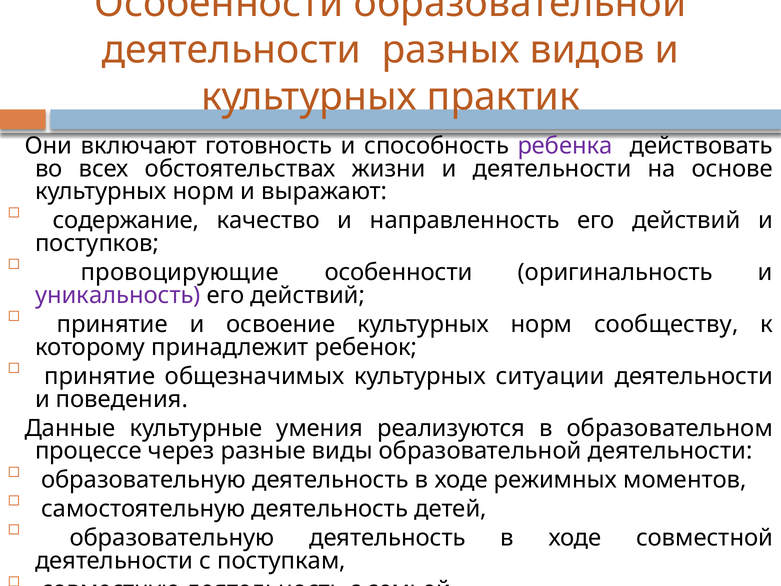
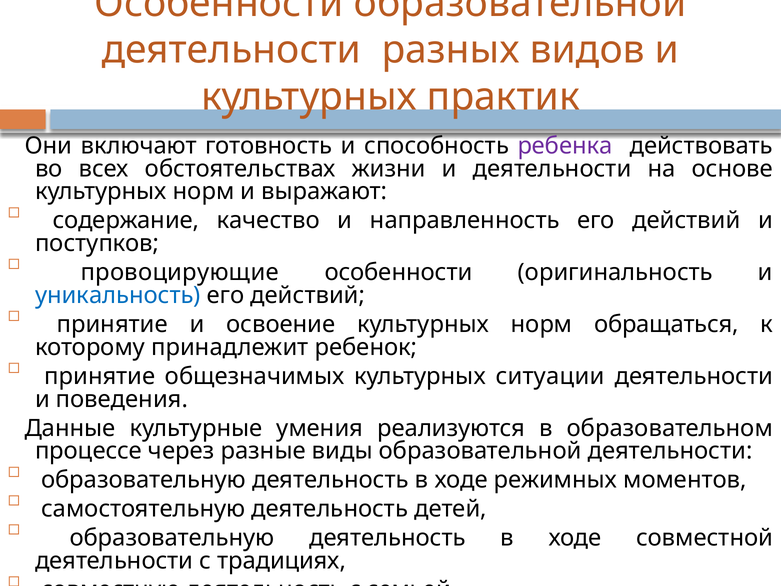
уникальность colour: purple -> blue
сообществу: сообществу -> обращаться
поступкам: поступкам -> традициях
